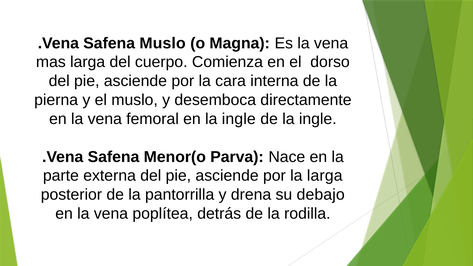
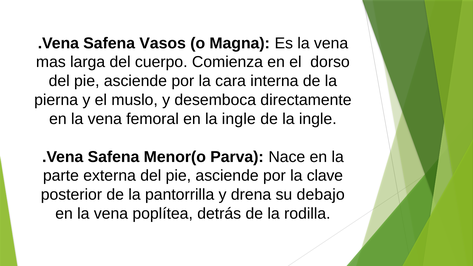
Safena Muslo: Muslo -> Vasos
la larga: larga -> clave
